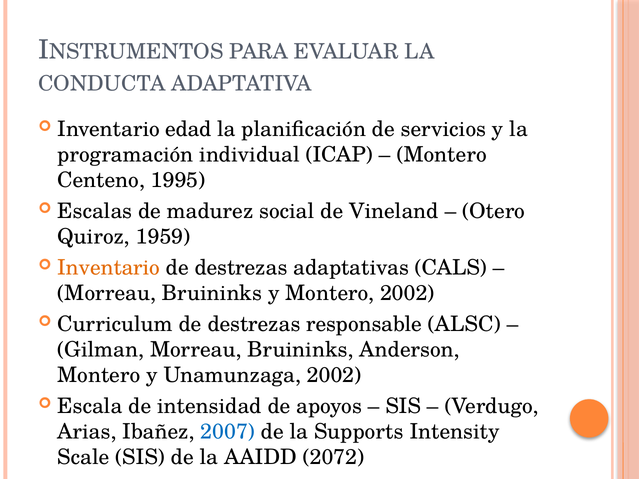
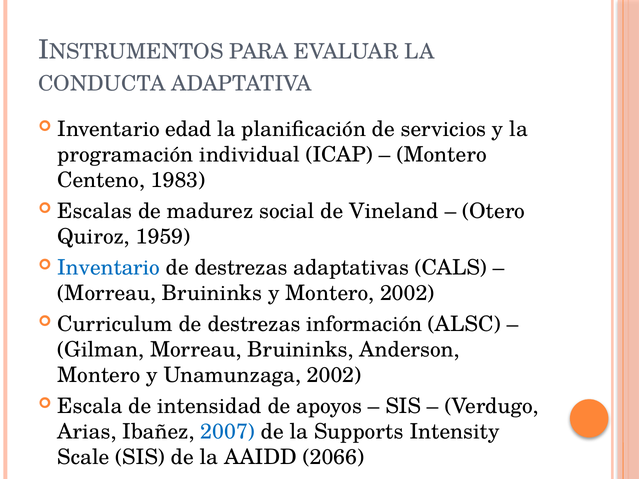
1995: 1995 -> 1983
Inventario at (109, 268) colour: orange -> blue
responsable: responsable -> información
2072: 2072 -> 2066
